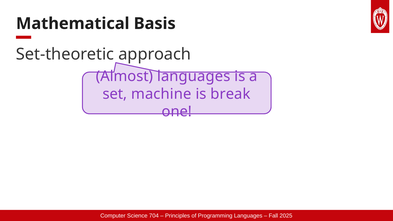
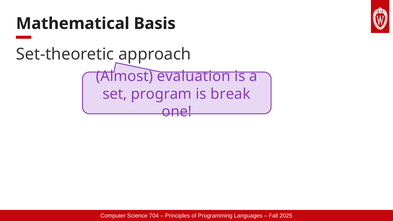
Almost languages: languages -> evaluation
machine: machine -> program
